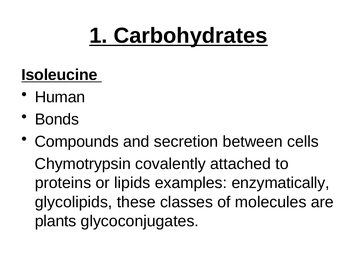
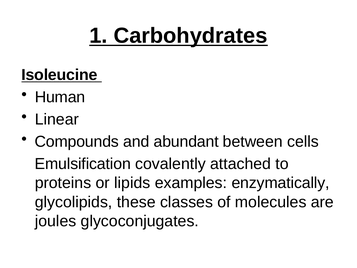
Bonds: Bonds -> Linear
secretion: secretion -> abundant
Chymotrypsin: Chymotrypsin -> Emulsification
plants: plants -> joules
